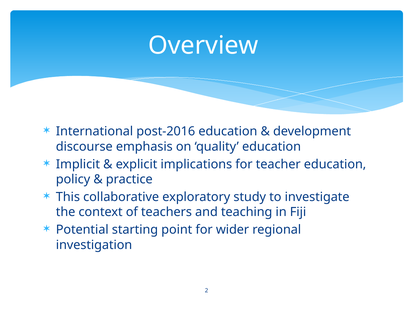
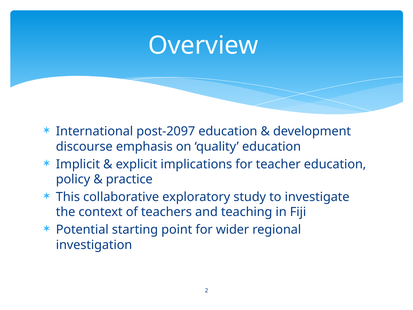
post-2016: post-2016 -> post-2097
